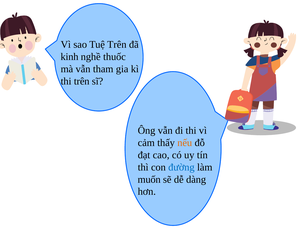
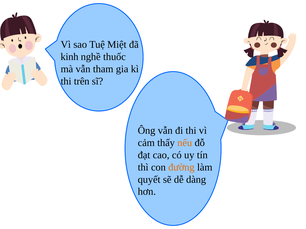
Tuệ Trên: Trên -> Miệt
đường colour: blue -> orange
muốn: muốn -> quyết
